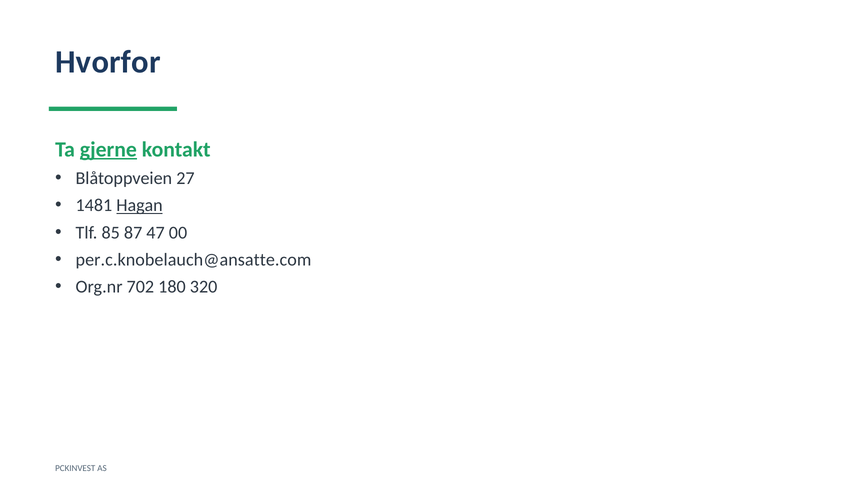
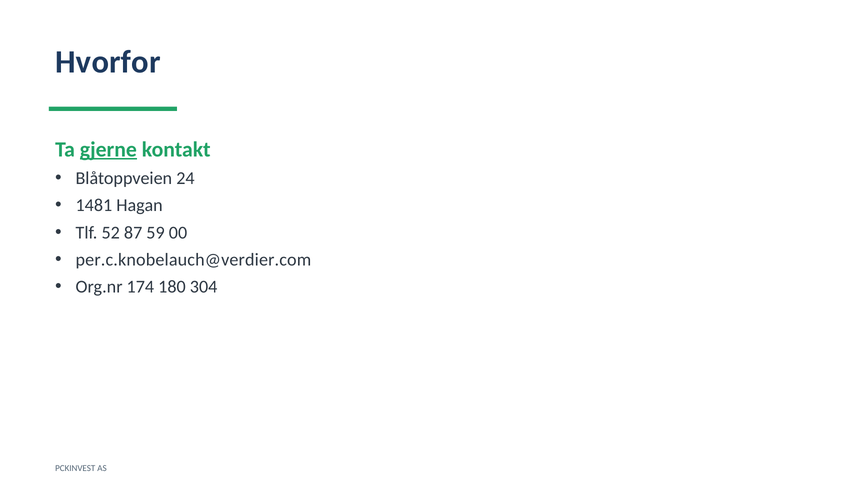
27: 27 -> 24
Hagan underline: present -> none
85: 85 -> 52
47: 47 -> 59
per.c.knobelauch@ansatte.com: per.c.knobelauch@ansatte.com -> per.c.knobelauch@verdier.com
702: 702 -> 174
320: 320 -> 304
